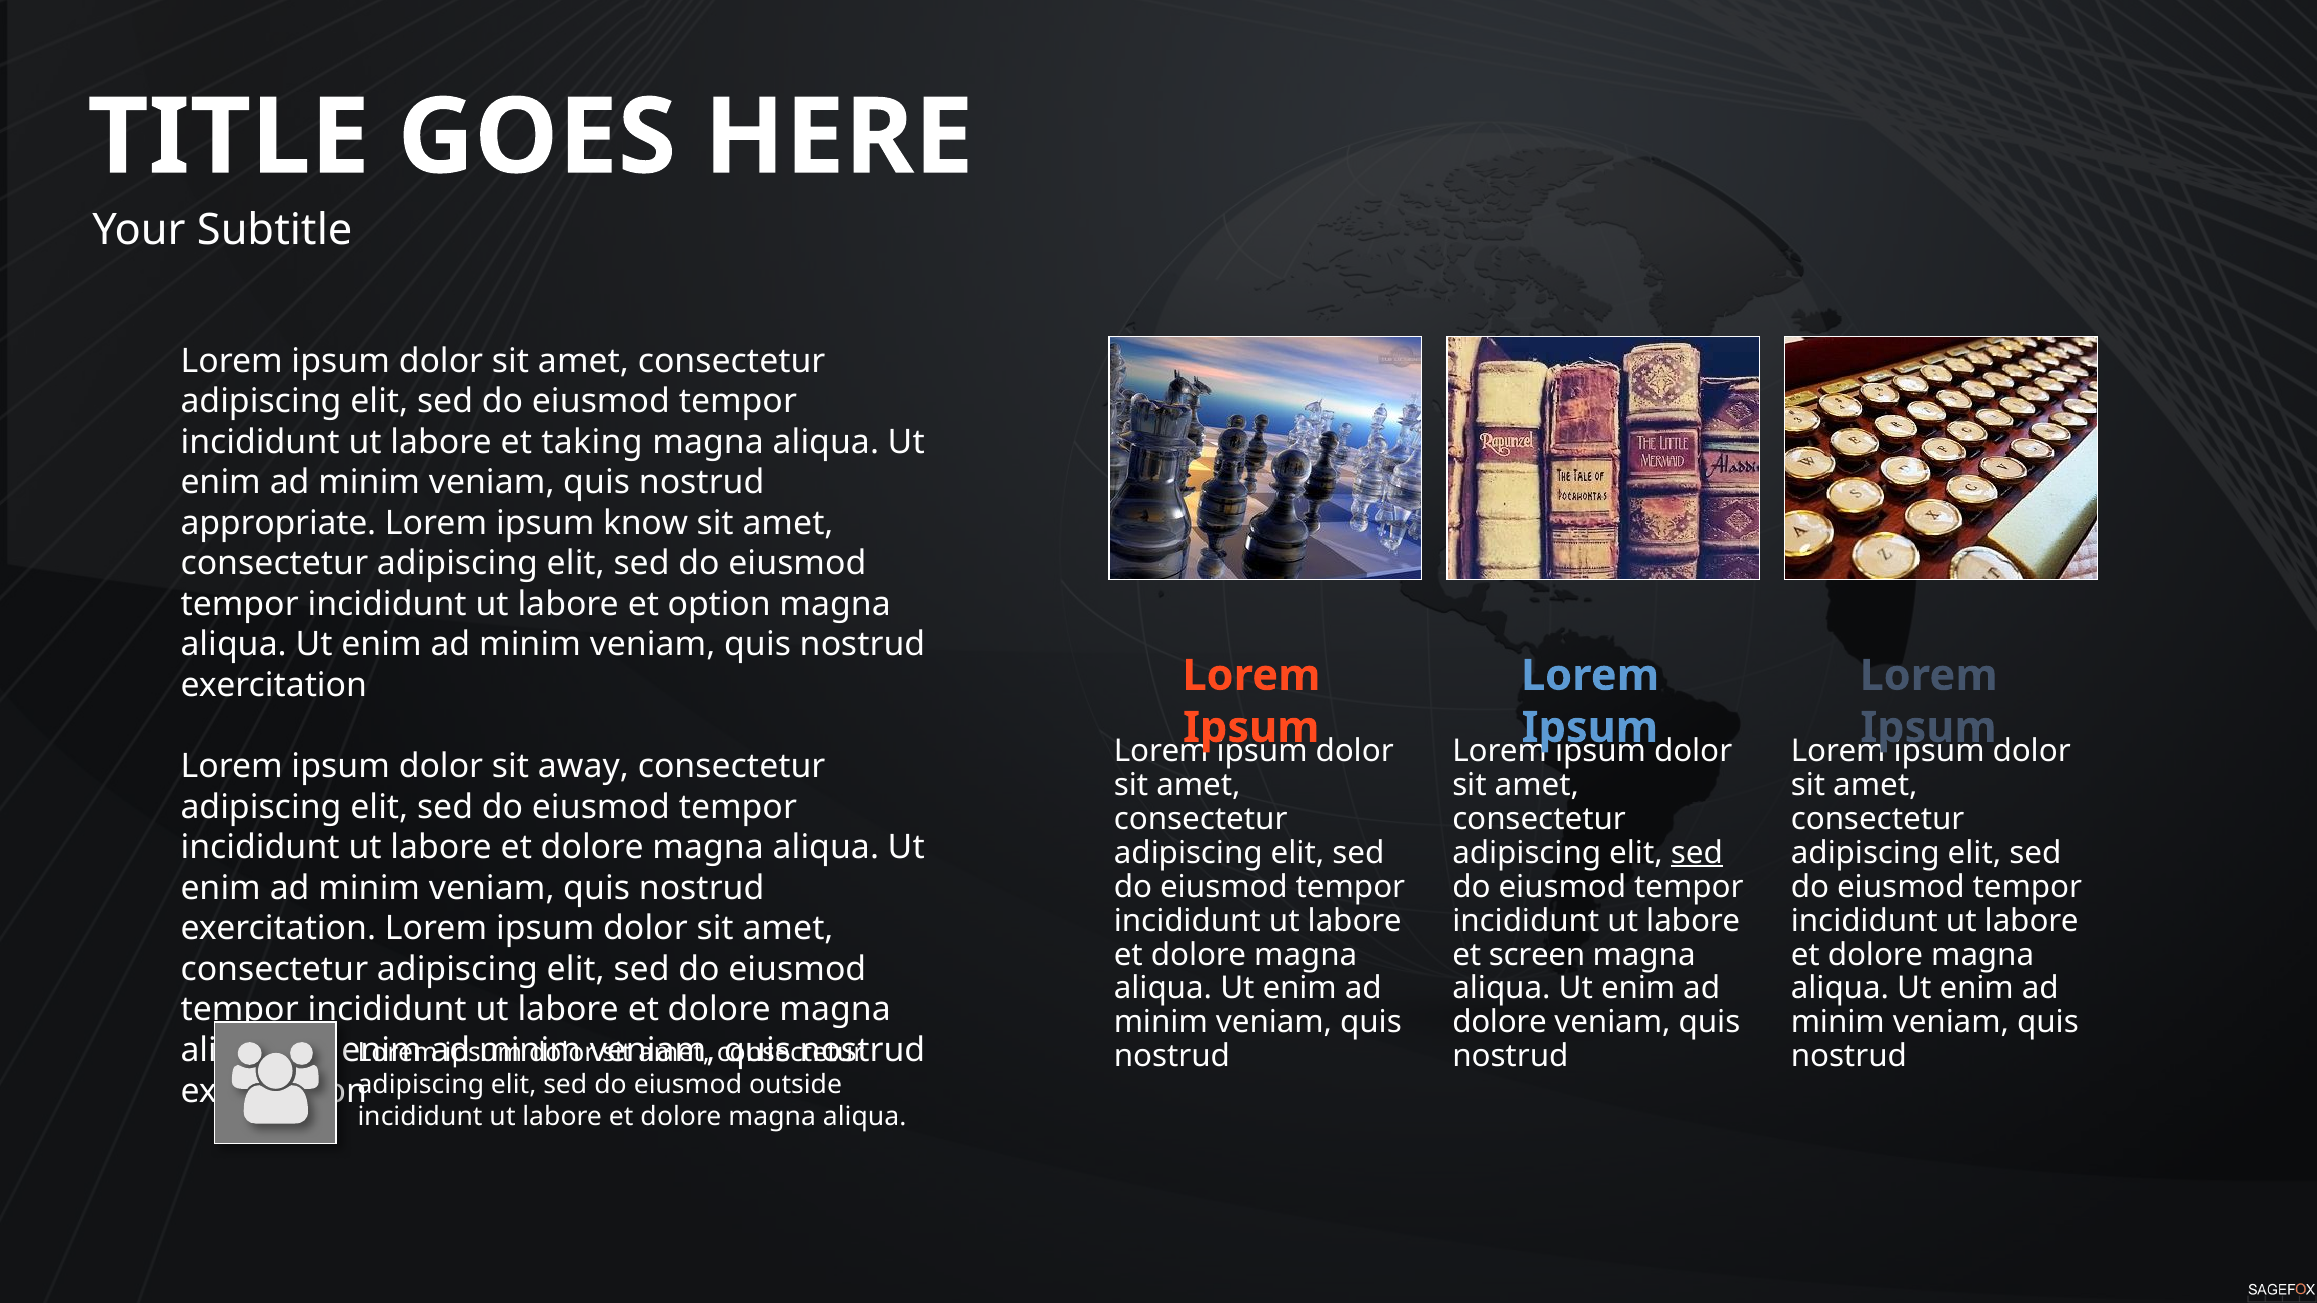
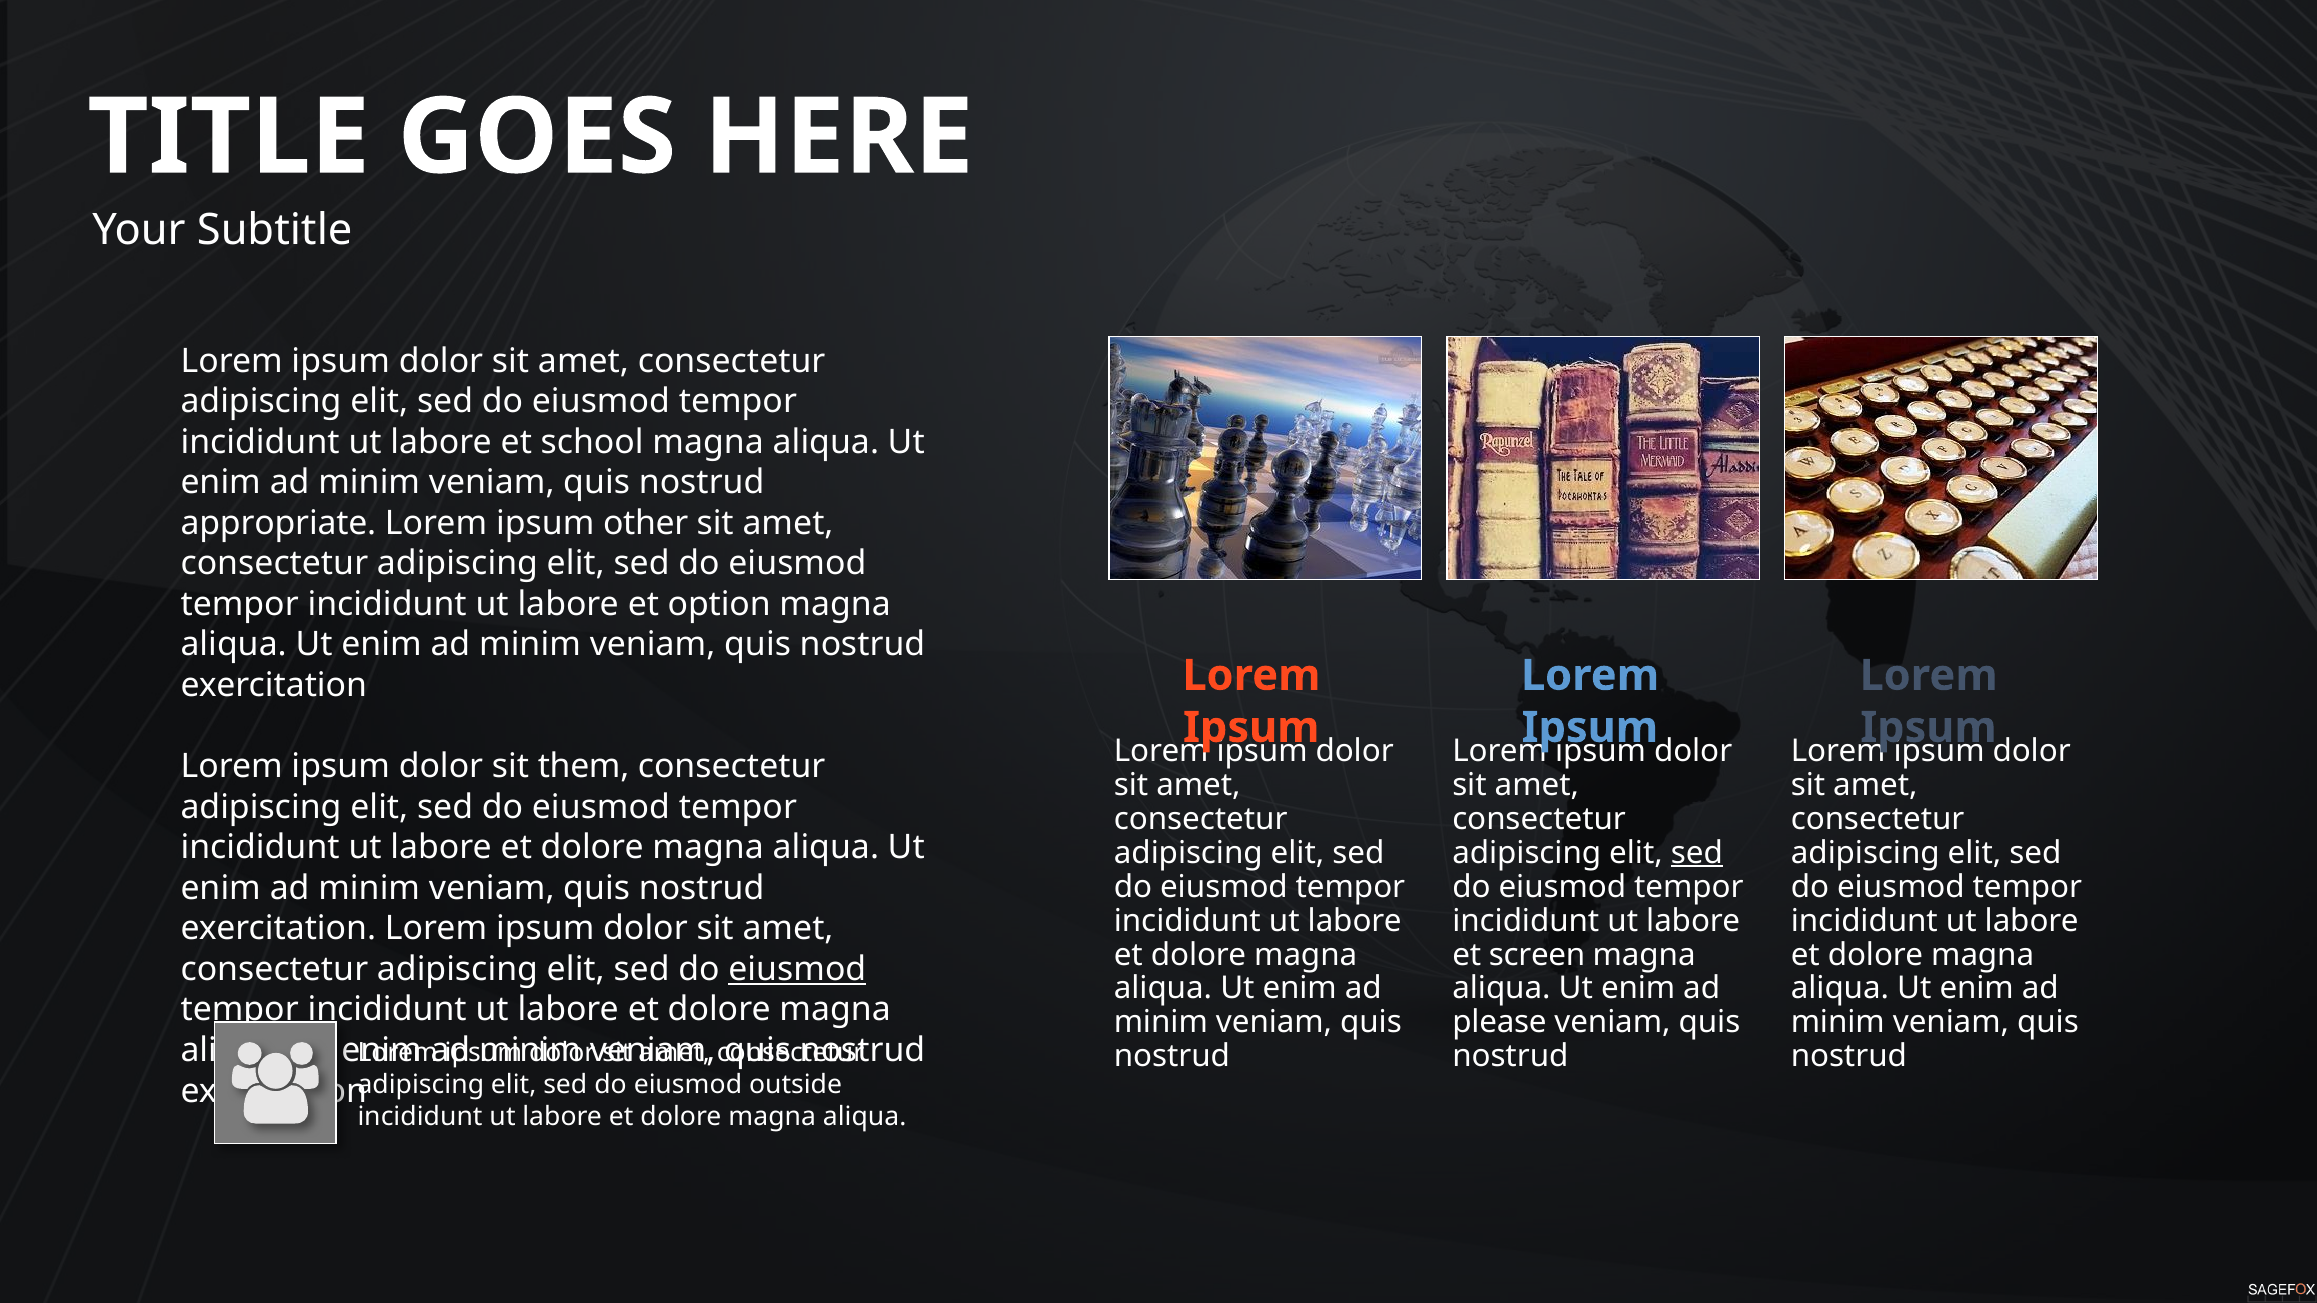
taking: taking -> school
know: know -> other
away: away -> them
eiusmod at (797, 970) underline: none -> present
dolore at (1500, 1023): dolore -> please
